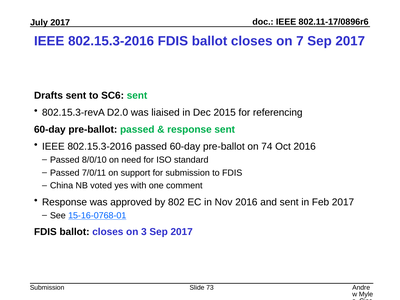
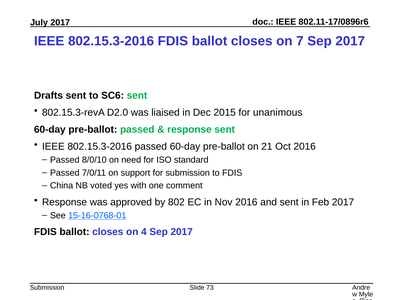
referencing: referencing -> unanimous
74: 74 -> 21
3: 3 -> 4
